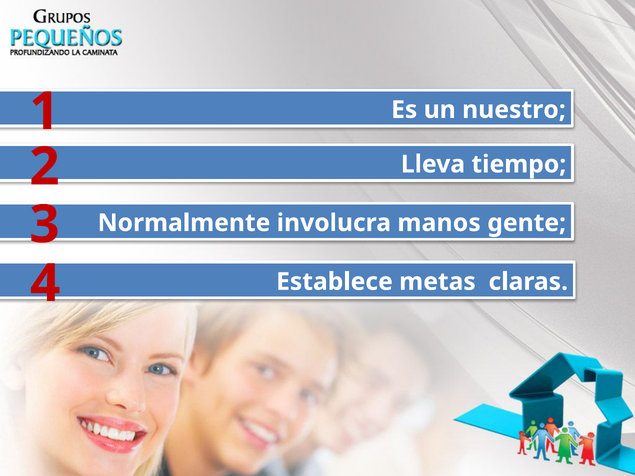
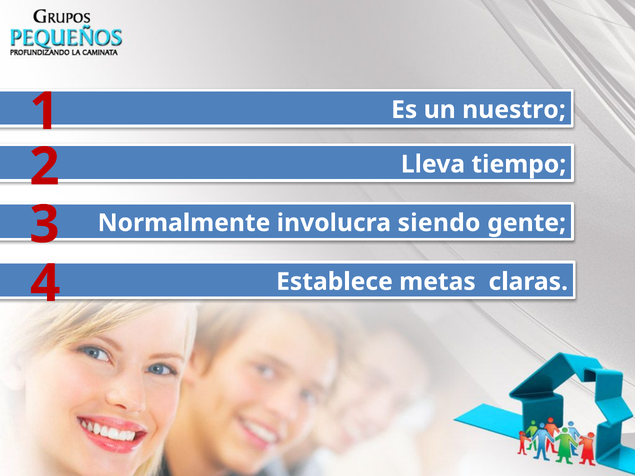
manos: manos -> siendo
